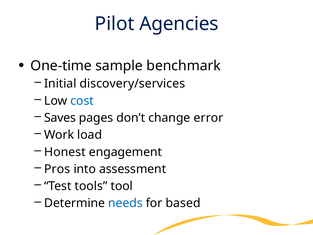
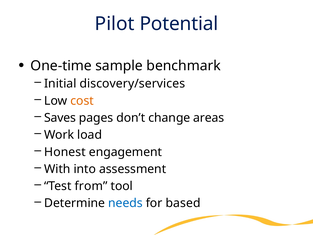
Agencies: Agencies -> Potential
cost colour: blue -> orange
error: error -> areas
Pros: Pros -> With
tools: tools -> from
